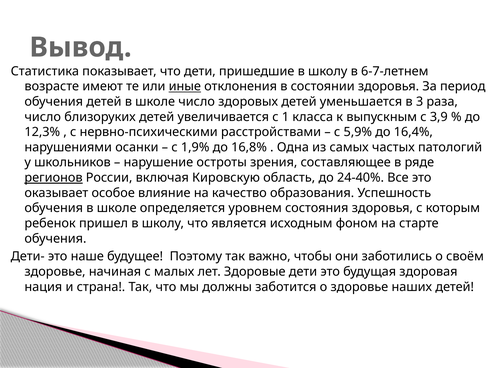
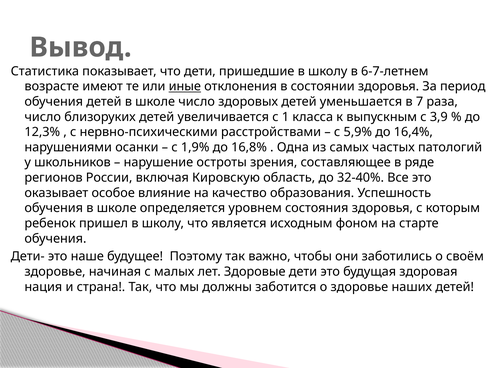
3: 3 -> 7
регионов underline: present -> none
24-40%: 24-40% -> 32-40%
